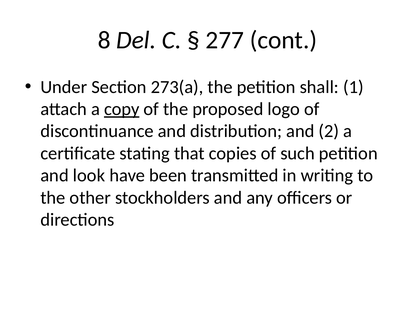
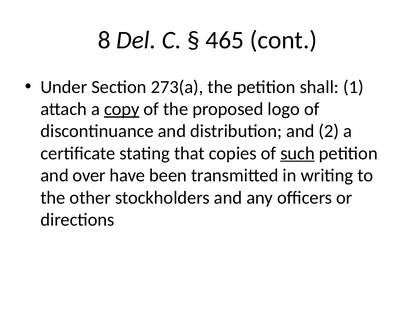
277: 277 -> 465
such underline: none -> present
look: look -> over
